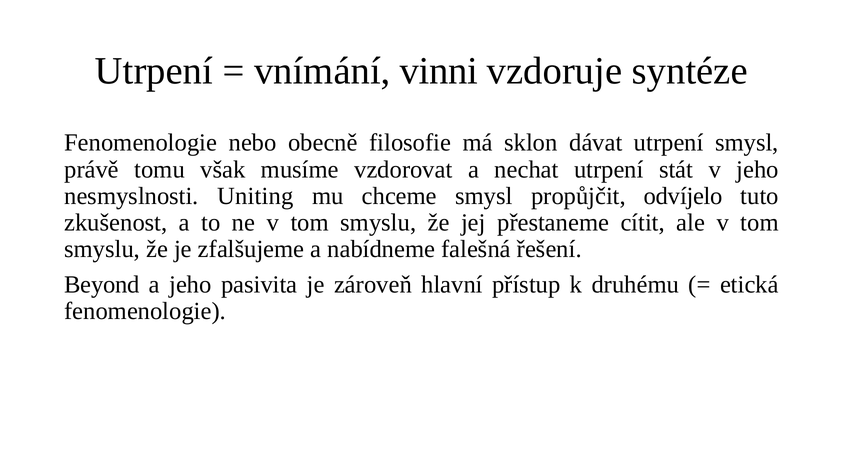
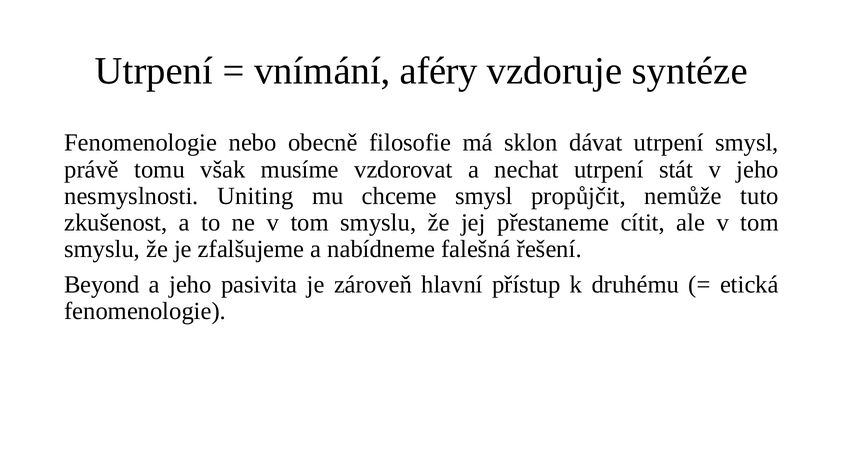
vinni: vinni -> aféry
odvíjelo: odvíjelo -> nemůže
